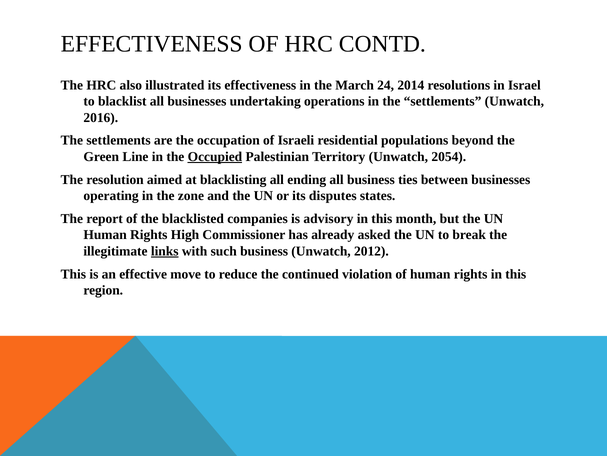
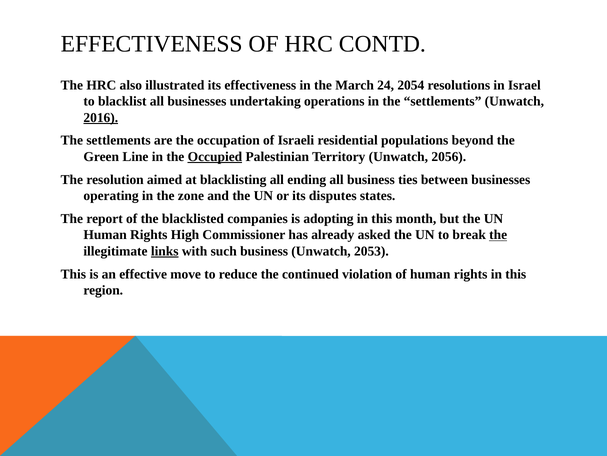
2014: 2014 -> 2054
2016 underline: none -> present
2054: 2054 -> 2056
advisory: advisory -> adopting
the at (498, 235) underline: none -> present
2012: 2012 -> 2053
